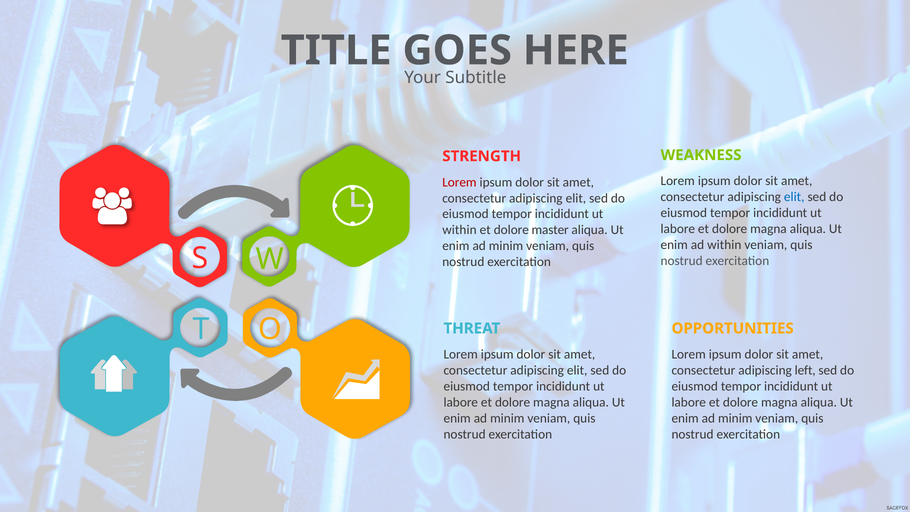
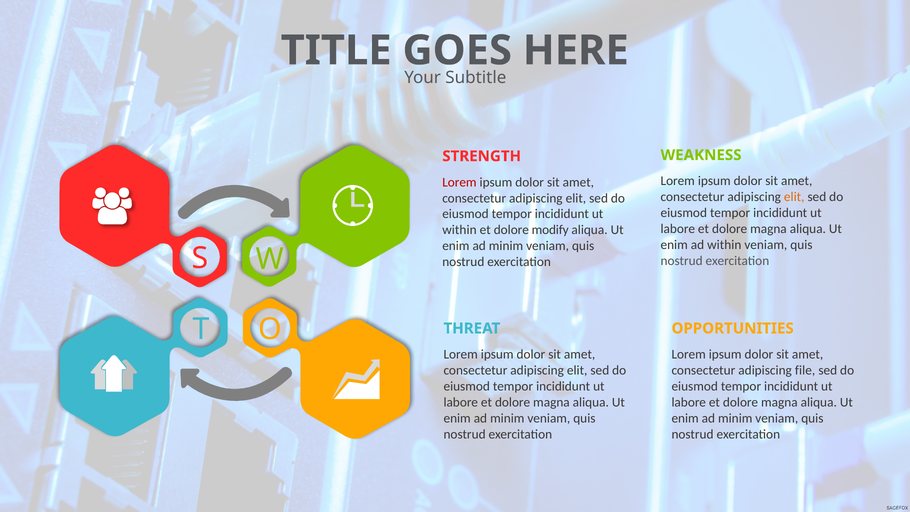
elit at (794, 197) colour: blue -> orange
master: master -> modify
left: left -> file
